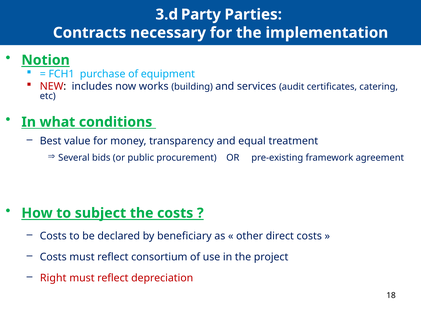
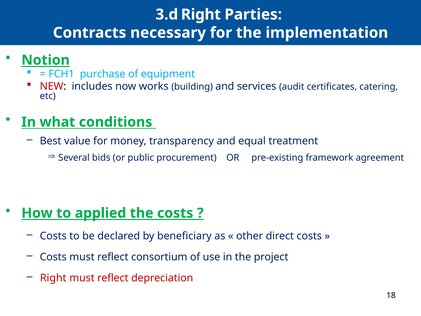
3.d Party: Party -> Right
subject: subject -> applied
